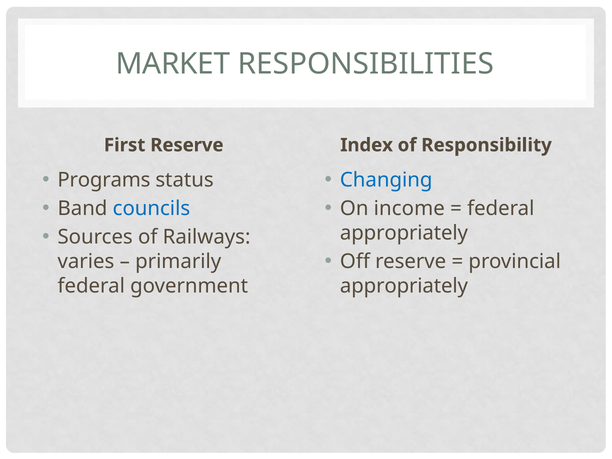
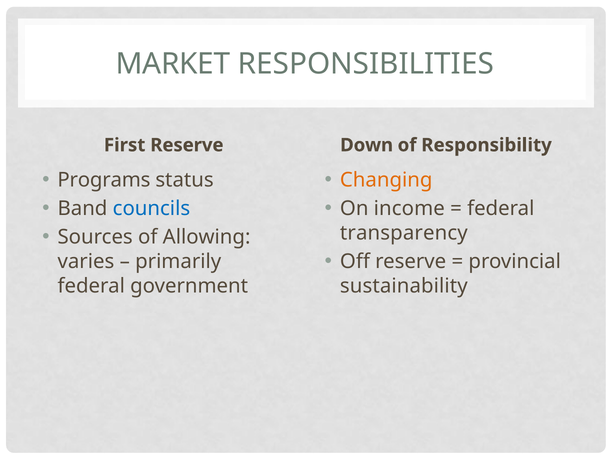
Index: Index -> Down
Changing colour: blue -> orange
Railways: Railways -> Allowing
appropriately at (404, 233): appropriately -> transparency
appropriately at (404, 286): appropriately -> sustainability
